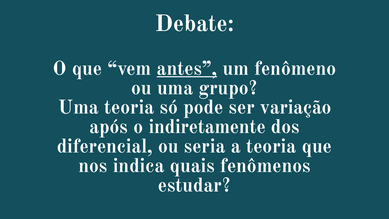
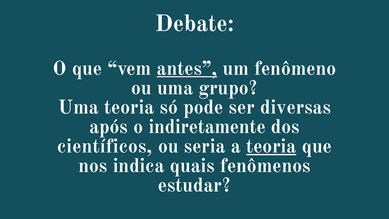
variação: variação -> diversas
diferencial: diferencial -> científicos
teoria at (271, 146) underline: none -> present
